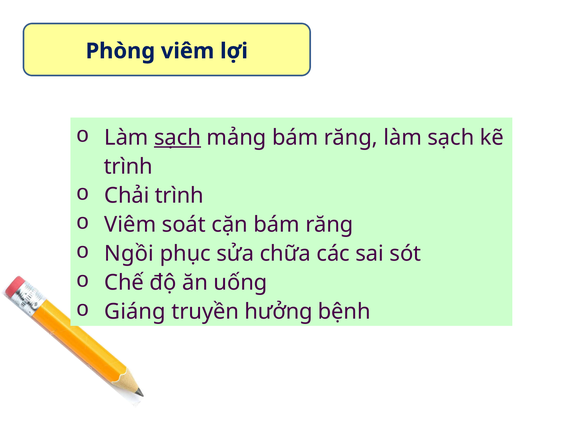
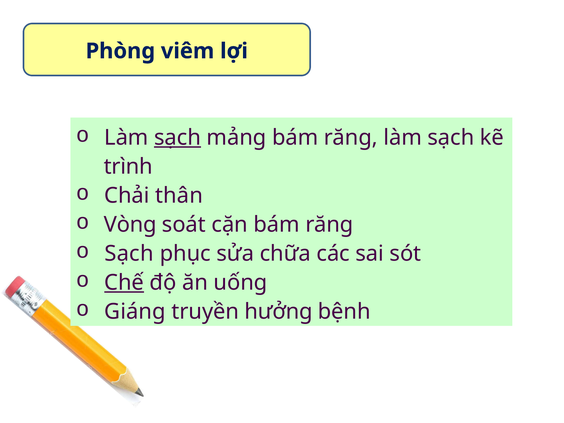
Chải trình: trình -> thân
Viêm at (130, 225): Viêm -> Vòng
Ngồi at (129, 254): Ngồi -> Sạch
Chế underline: none -> present
